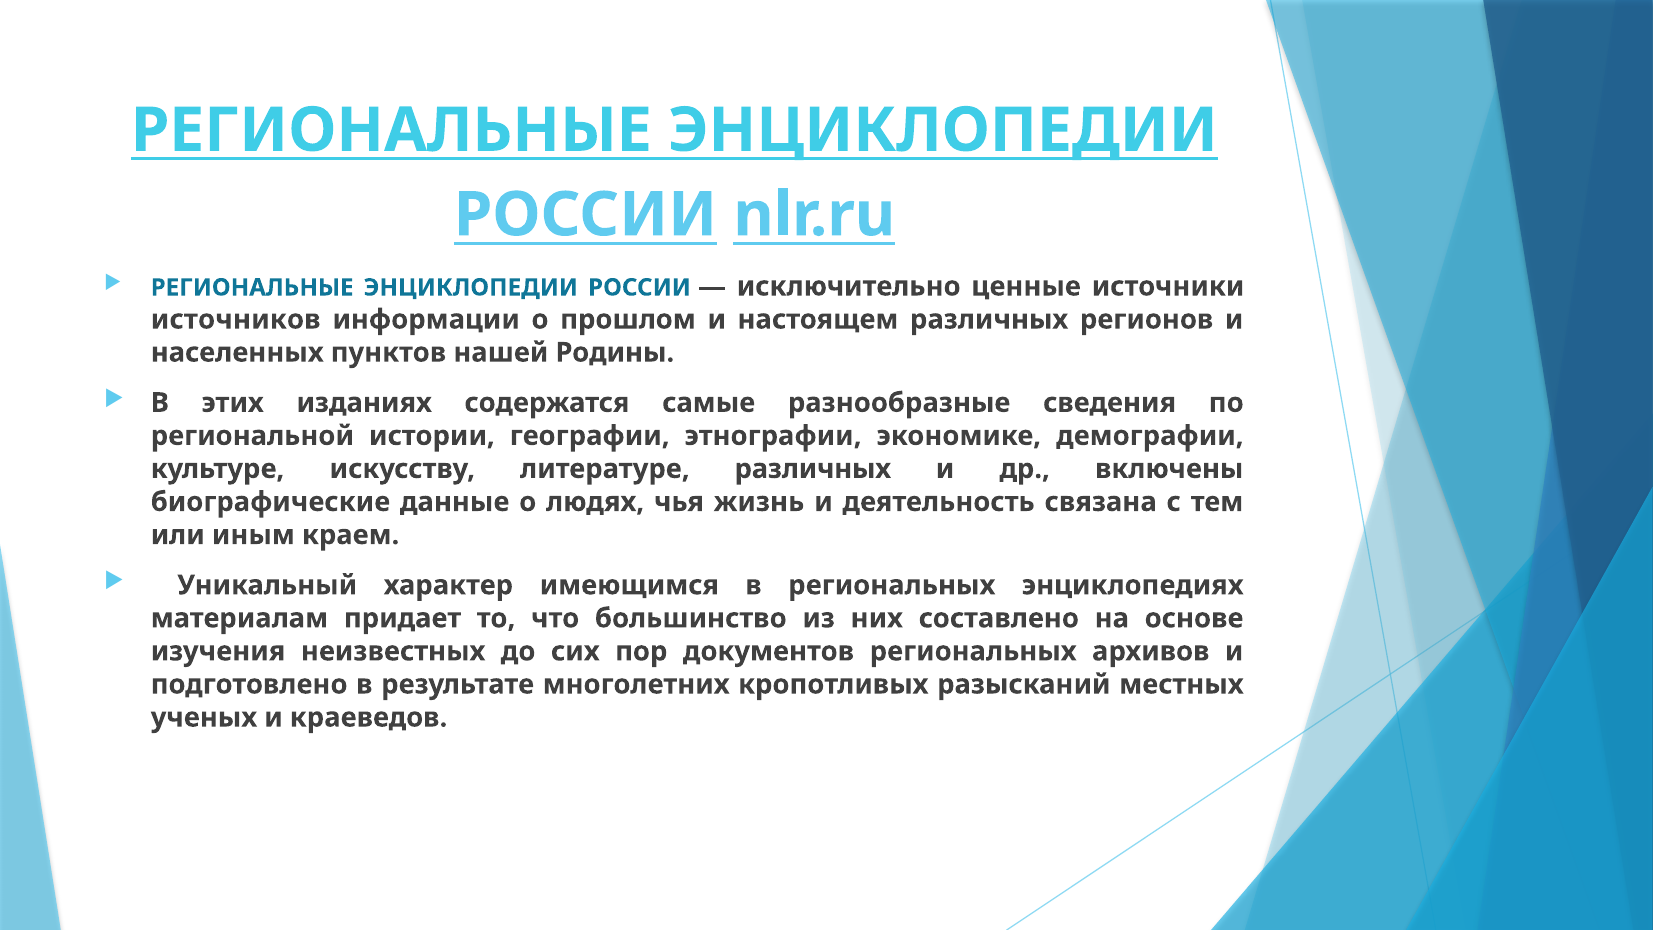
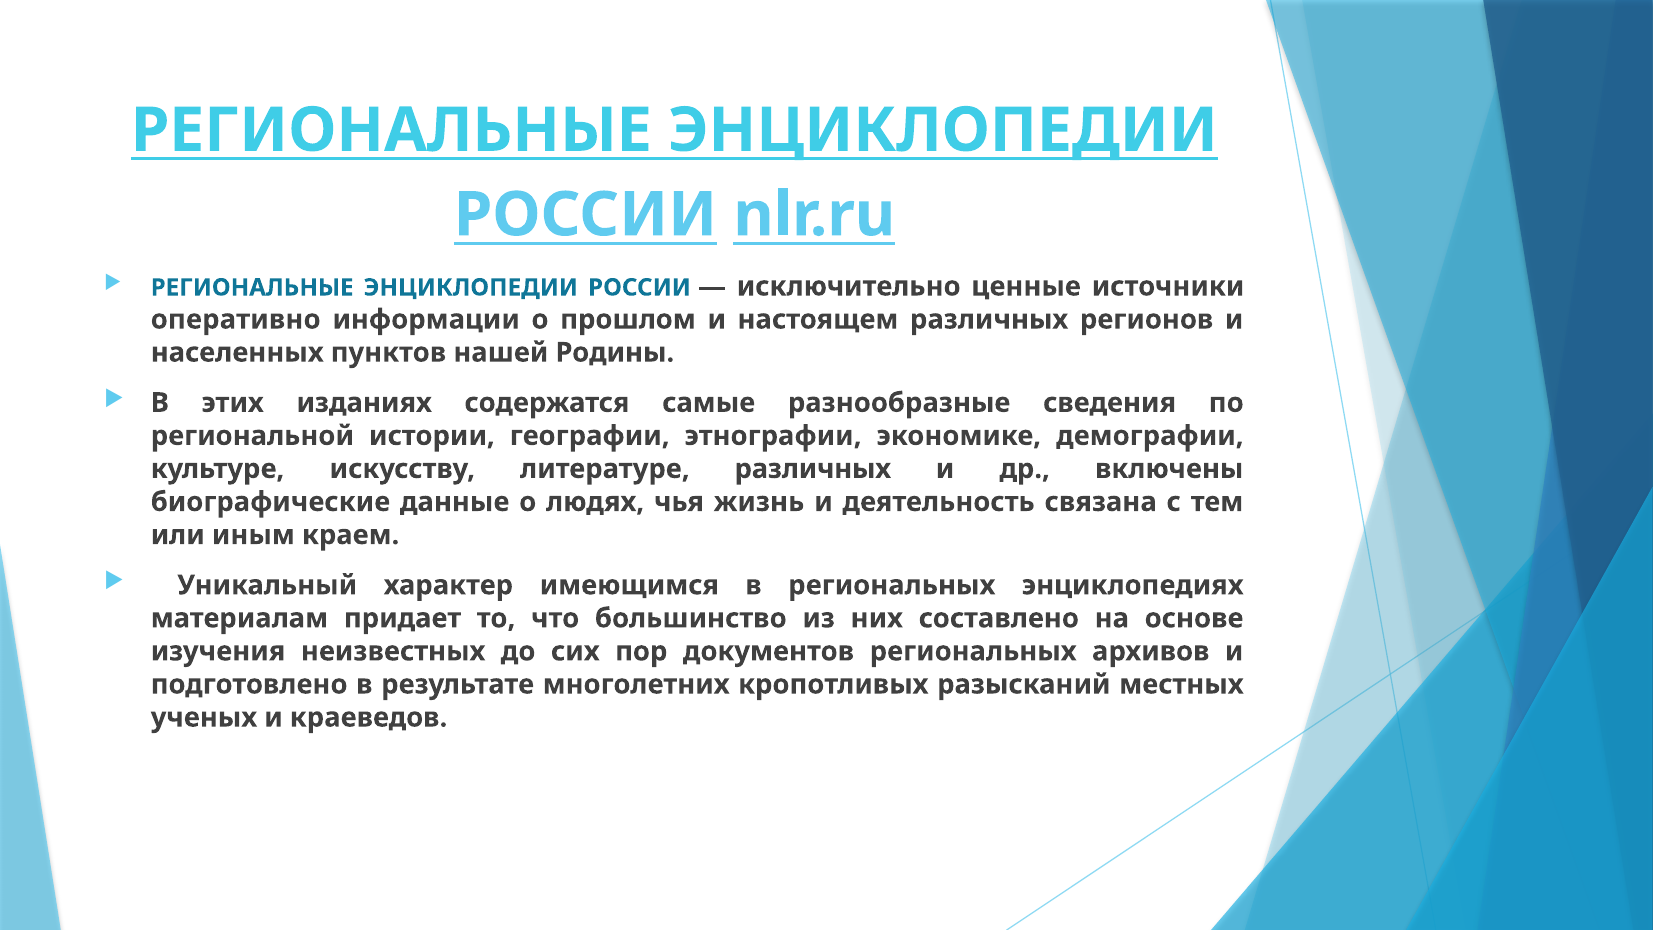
источников: источников -> оперативно
